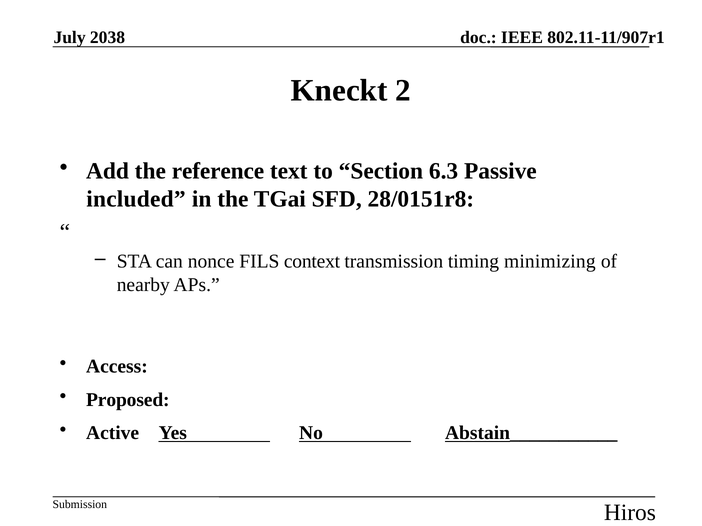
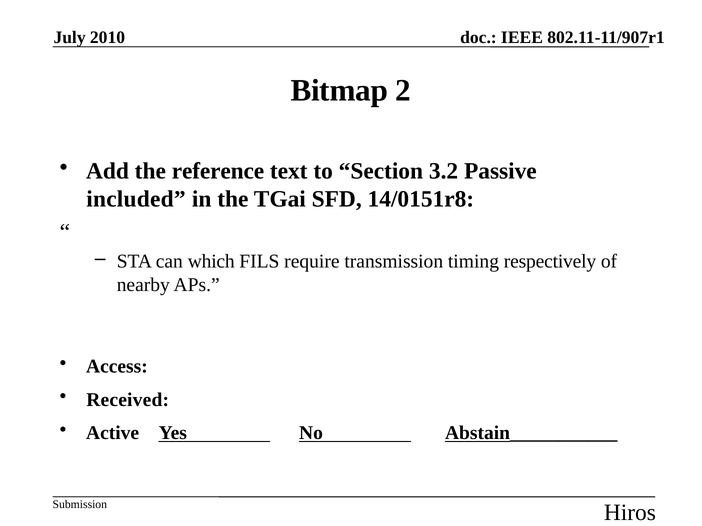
2038: 2038 -> 2010
Kneckt: Kneckt -> Bitmap
6.3: 6.3 -> 3.2
28/0151r8: 28/0151r8 -> 14/0151r8
nonce: nonce -> which
context: context -> require
minimizing: minimizing -> respectively
Proposed: Proposed -> Received
